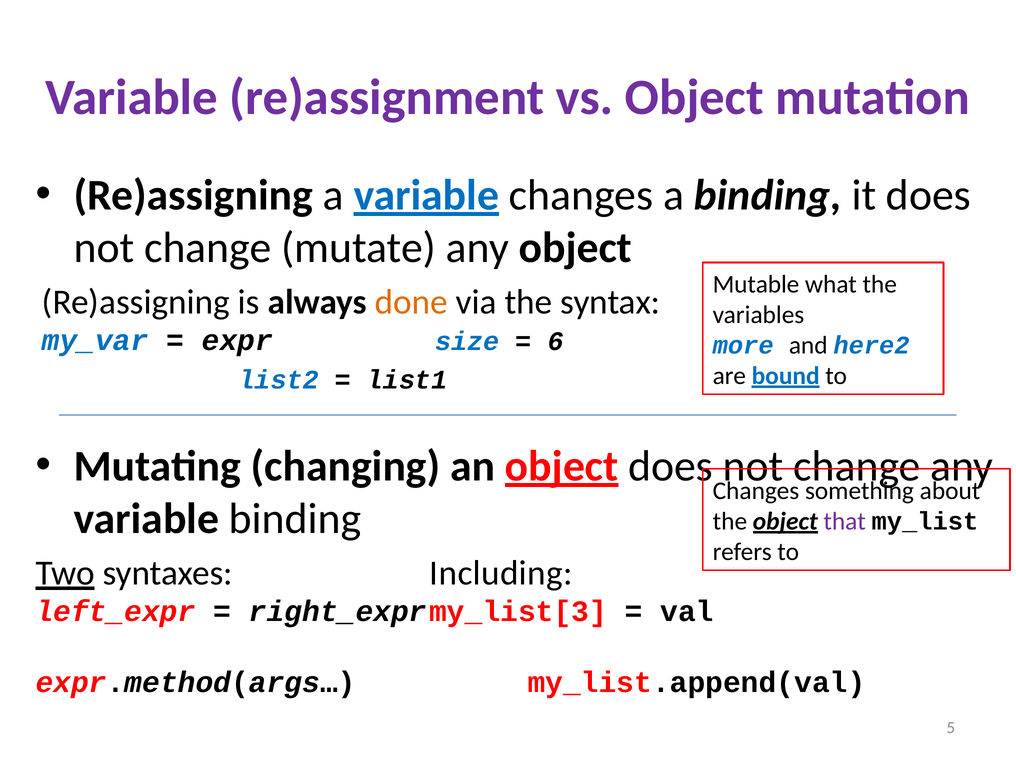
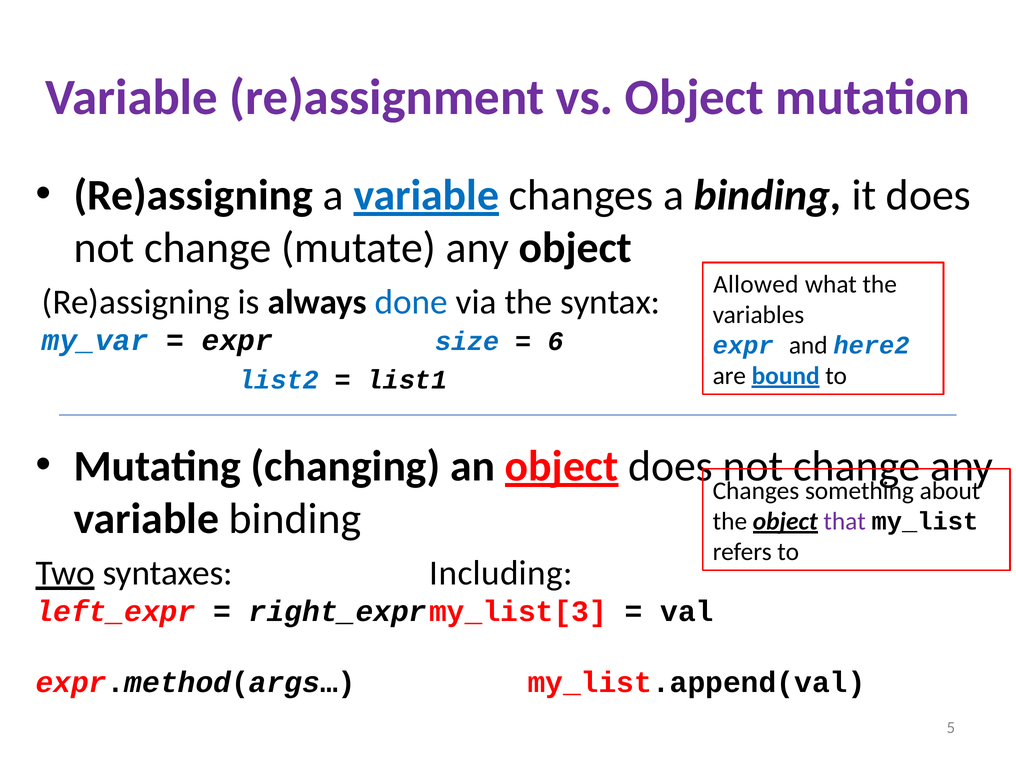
Mutable: Mutable -> Allowed
done colour: orange -> blue
more at (743, 345): more -> expr
